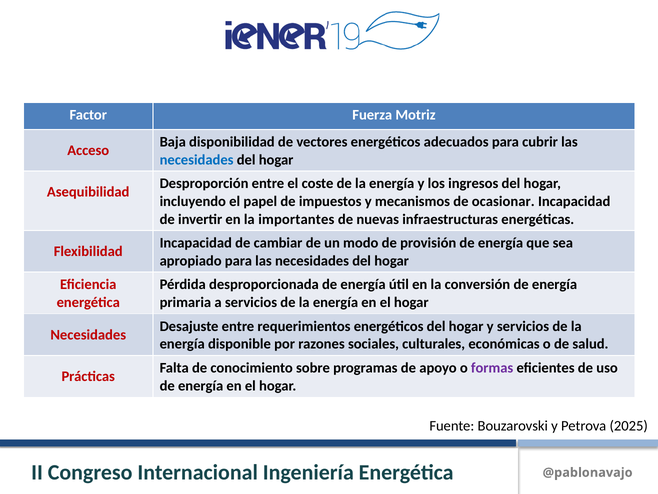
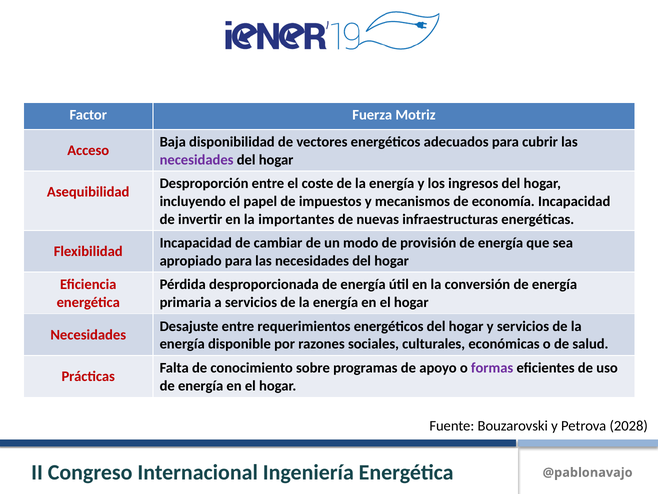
necesidades at (197, 160) colour: blue -> purple
ocasionar: ocasionar -> economía
2025: 2025 -> 2028
